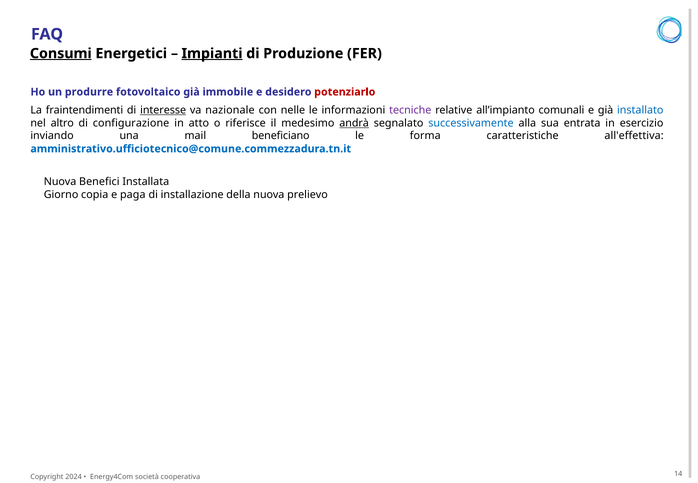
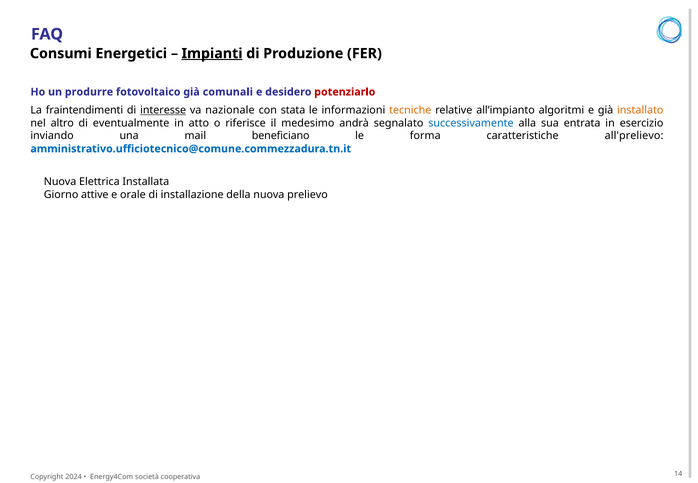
Consumi underline: present -> none
immobile: immobile -> comunali
nelle: nelle -> stata
tecniche colour: purple -> orange
comunali: comunali -> algoritmi
installato colour: blue -> orange
configurazione: configurazione -> eventualmente
andrà underline: present -> none
all'effettiva: all'effettiva -> all'prelievo
Benefici: Benefici -> Elettrica
copia: copia -> attive
paga: paga -> orale
